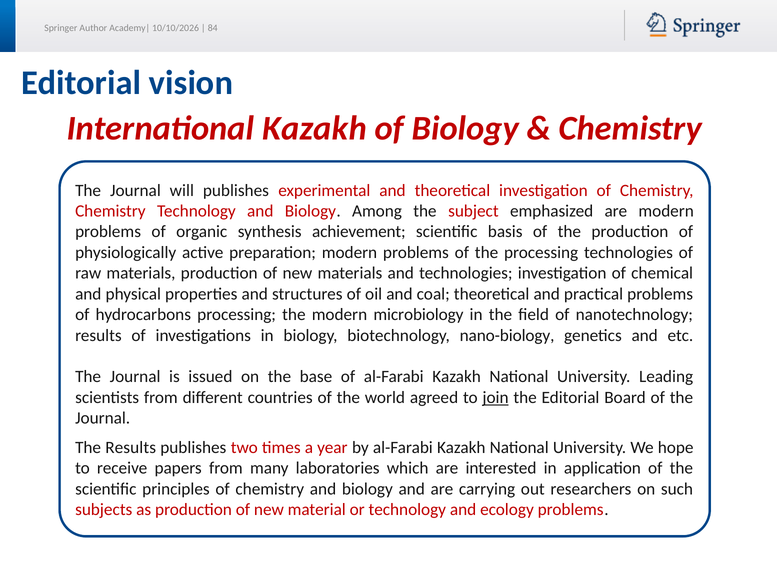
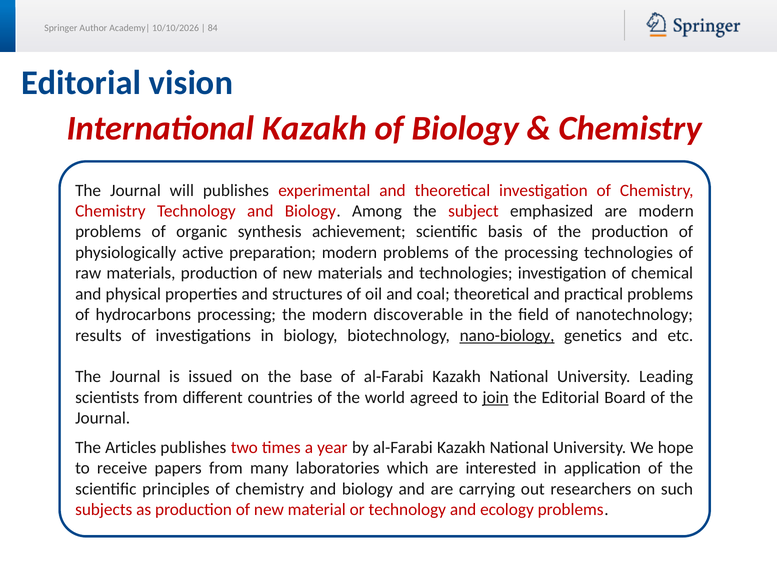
microbiology: microbiology -> discoverable
nano-biology underline: none -> present
The Results: Results -> Articles
